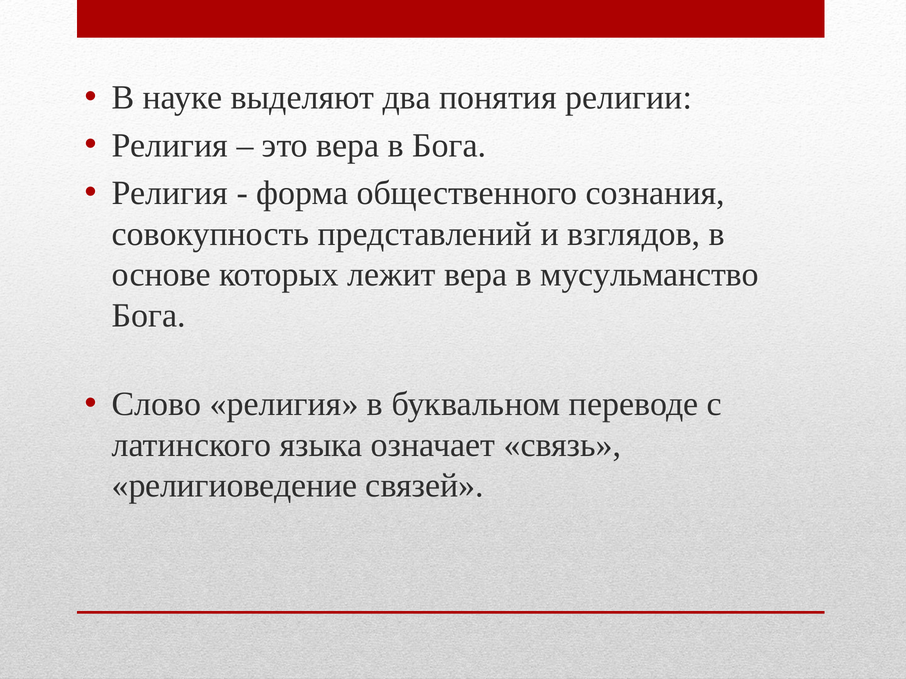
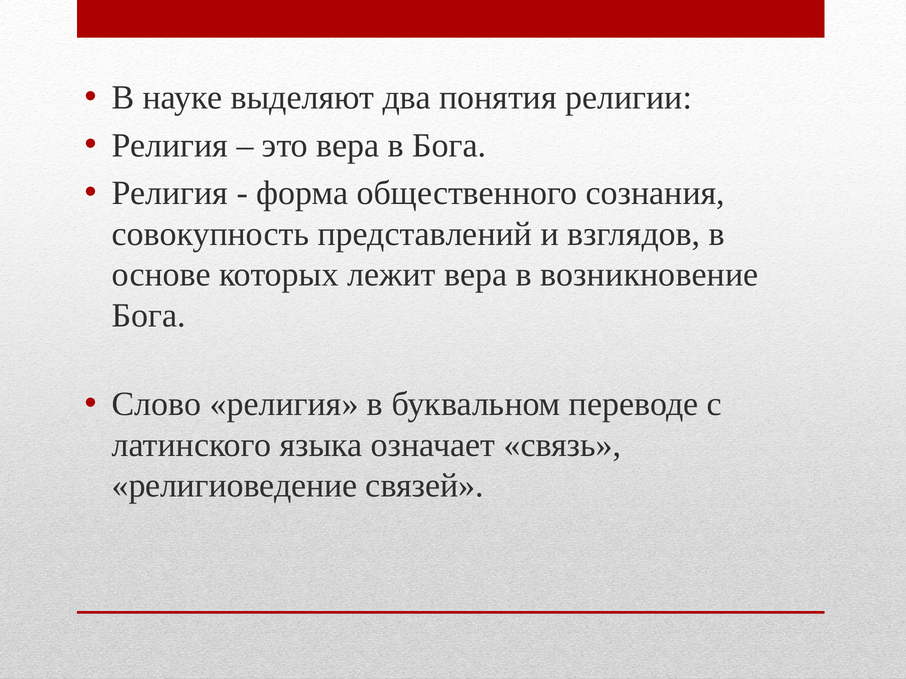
мусульманство: мусульманство -> возникновение
